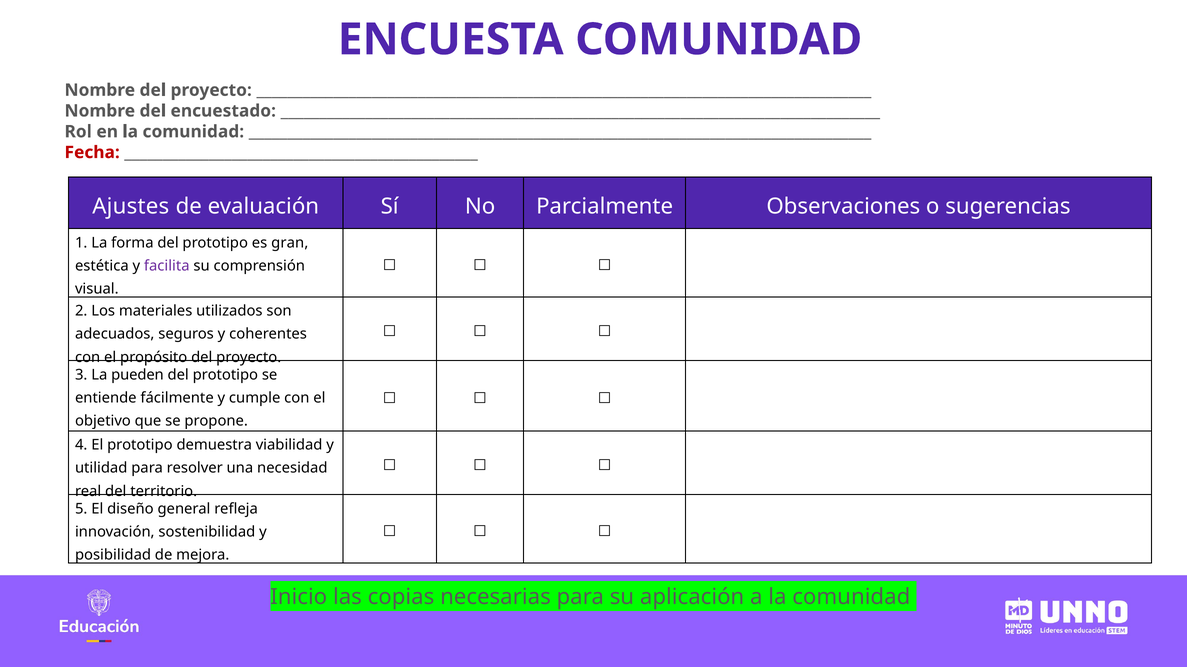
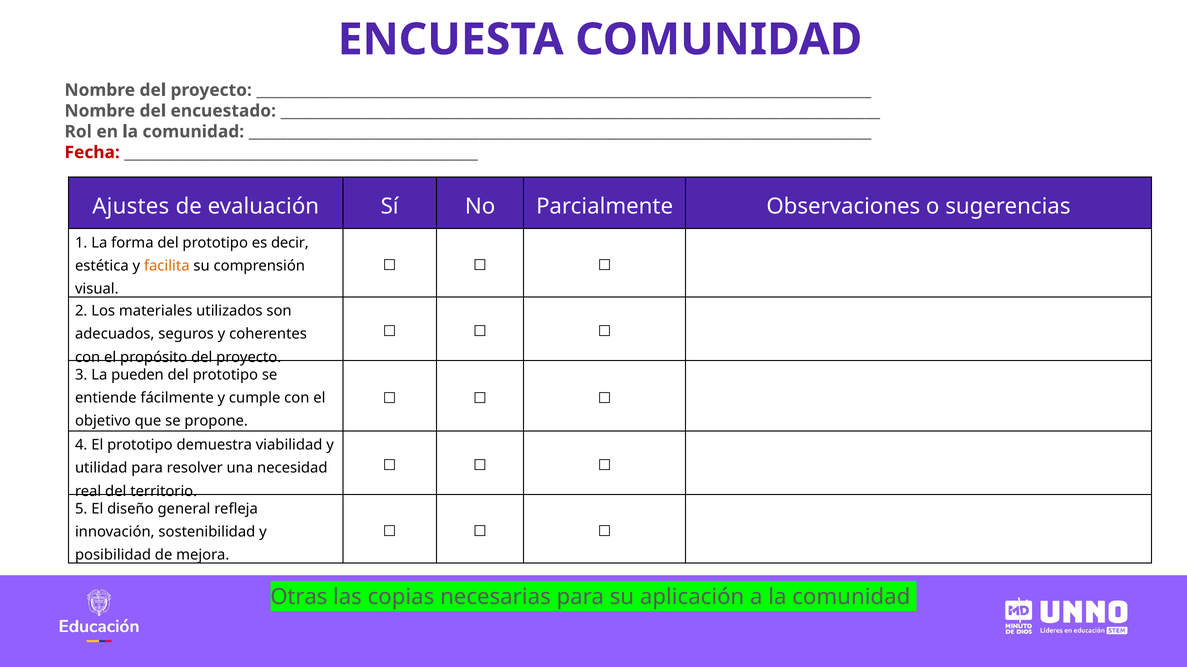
gran: gran -> decir
facilita colour: purple -> orange
Inicio: Inicio -> Otras
